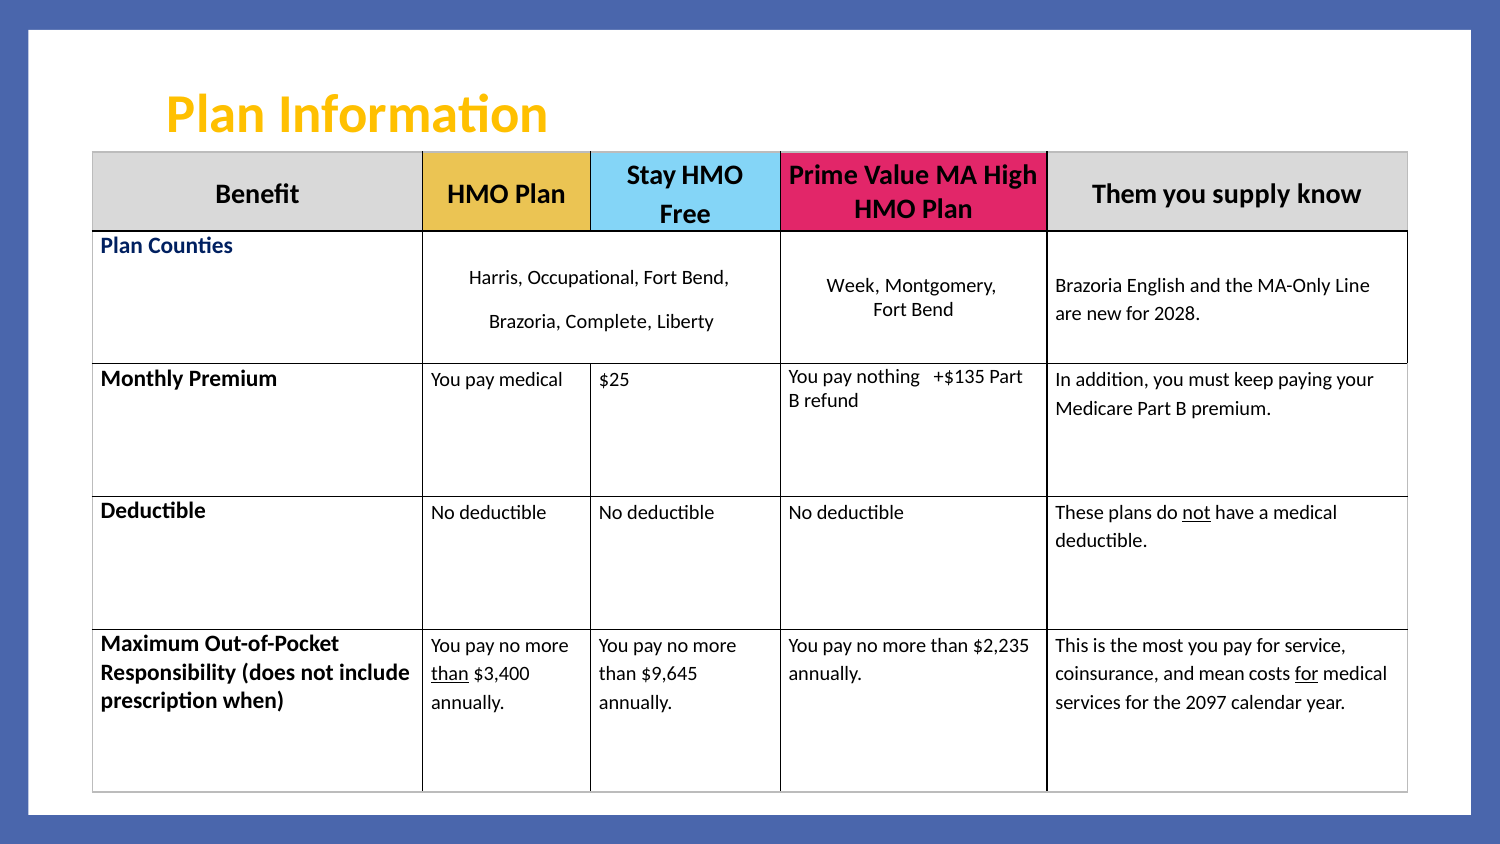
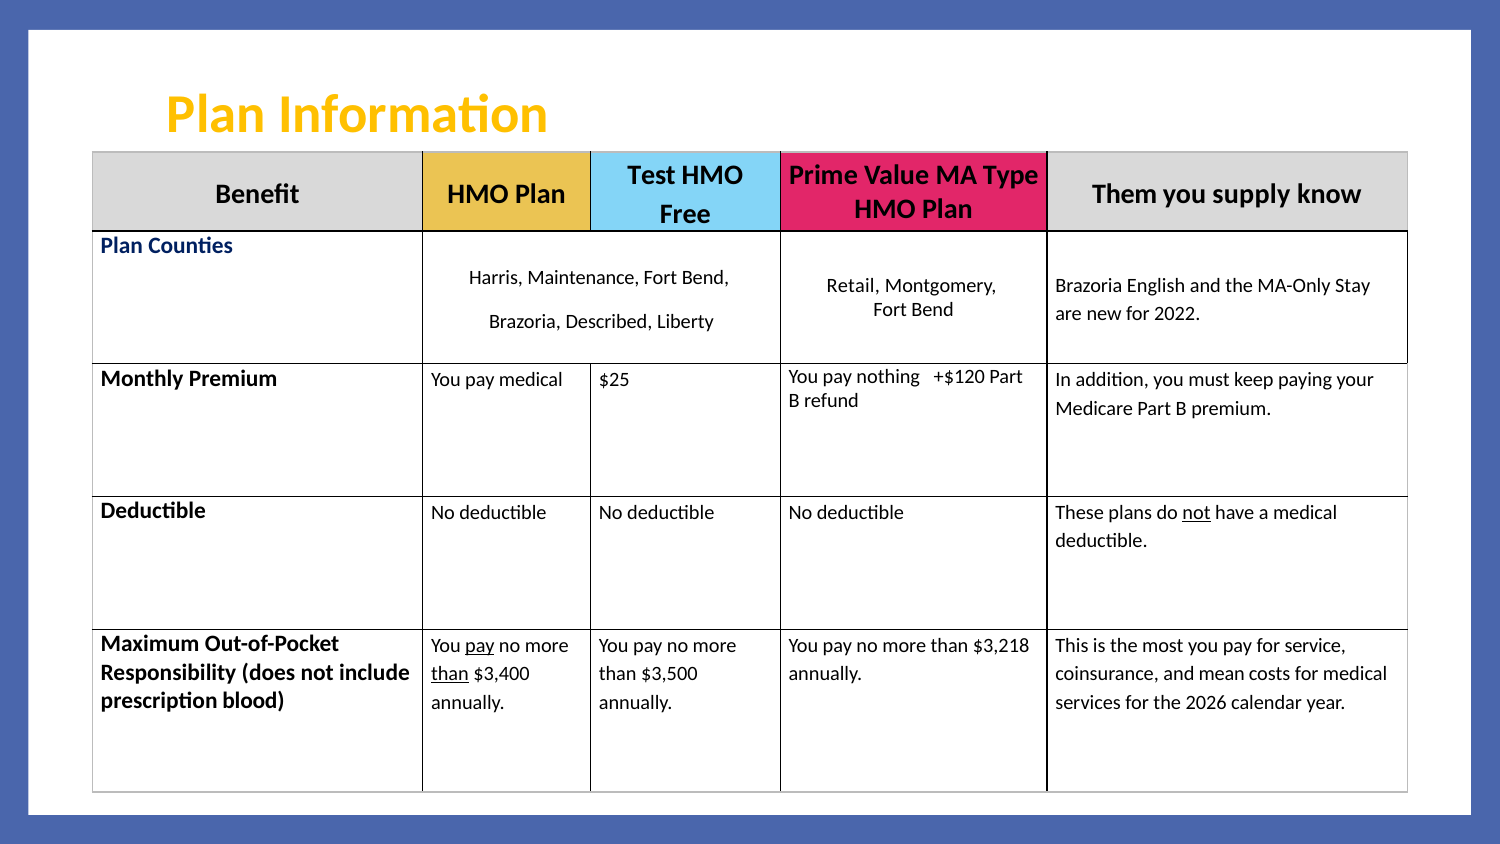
Stay: Stay -> Test
High: High -> Type
Occupational: Occupational -> Maintenance
Week: Week -> Retail
Line: Line -> Stay
2028: 2028 -> 2022
Complete: Complete -> Described
+$135: +$135 -> +$120
pay at (480, 645) underline: none -> present
$2,235: $2,235 -> $3,218
$9,645: $9,645 -> $3,500
for at (1307, 674) underline: present -> none
when: when -> blood
2097: 2097 -> 2026
